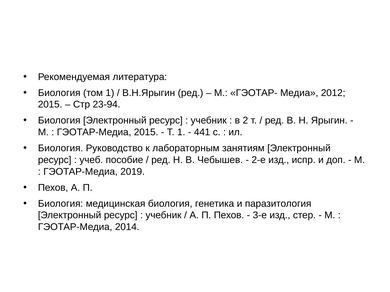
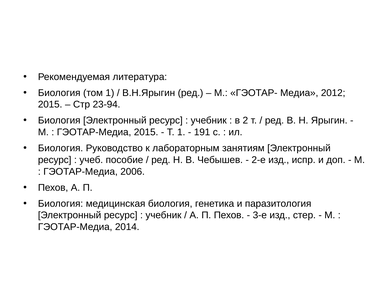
441: 441 -> 191
2019: 2019 -> 2006
